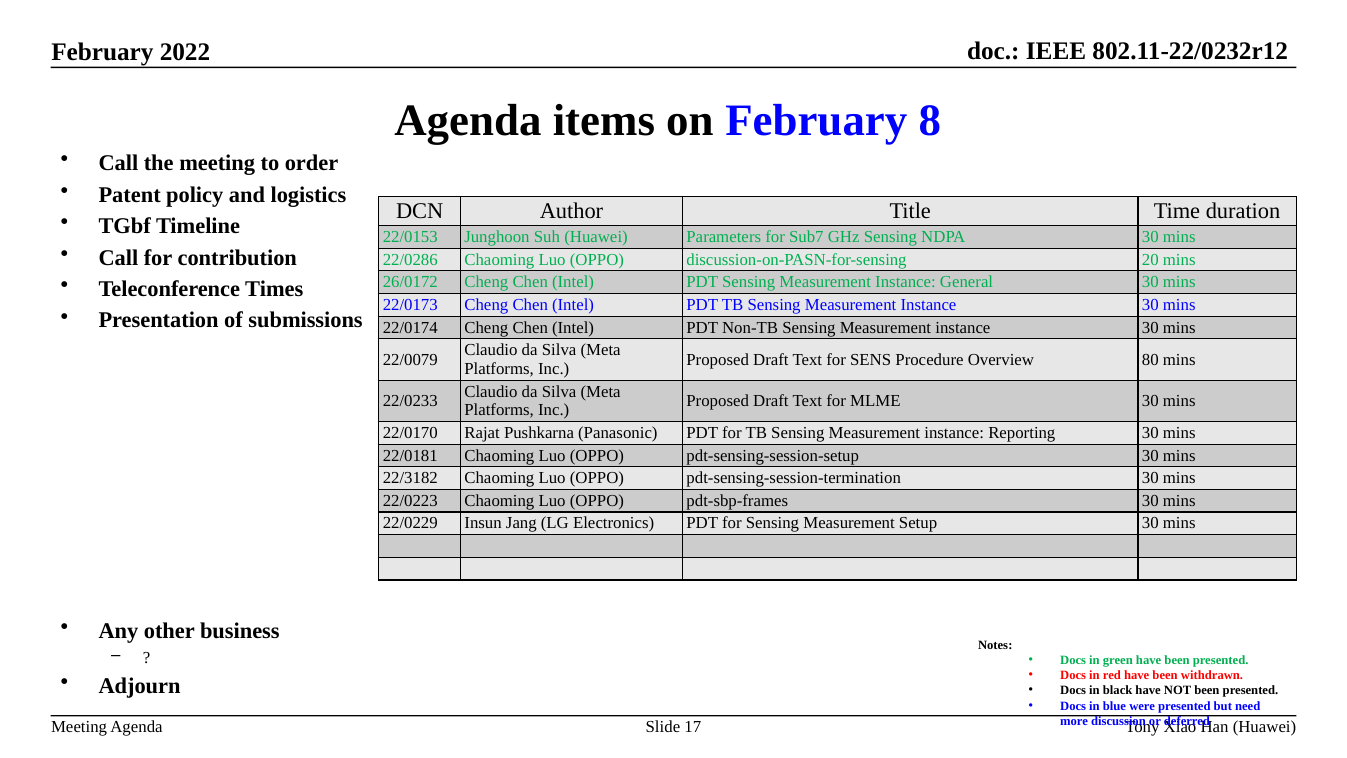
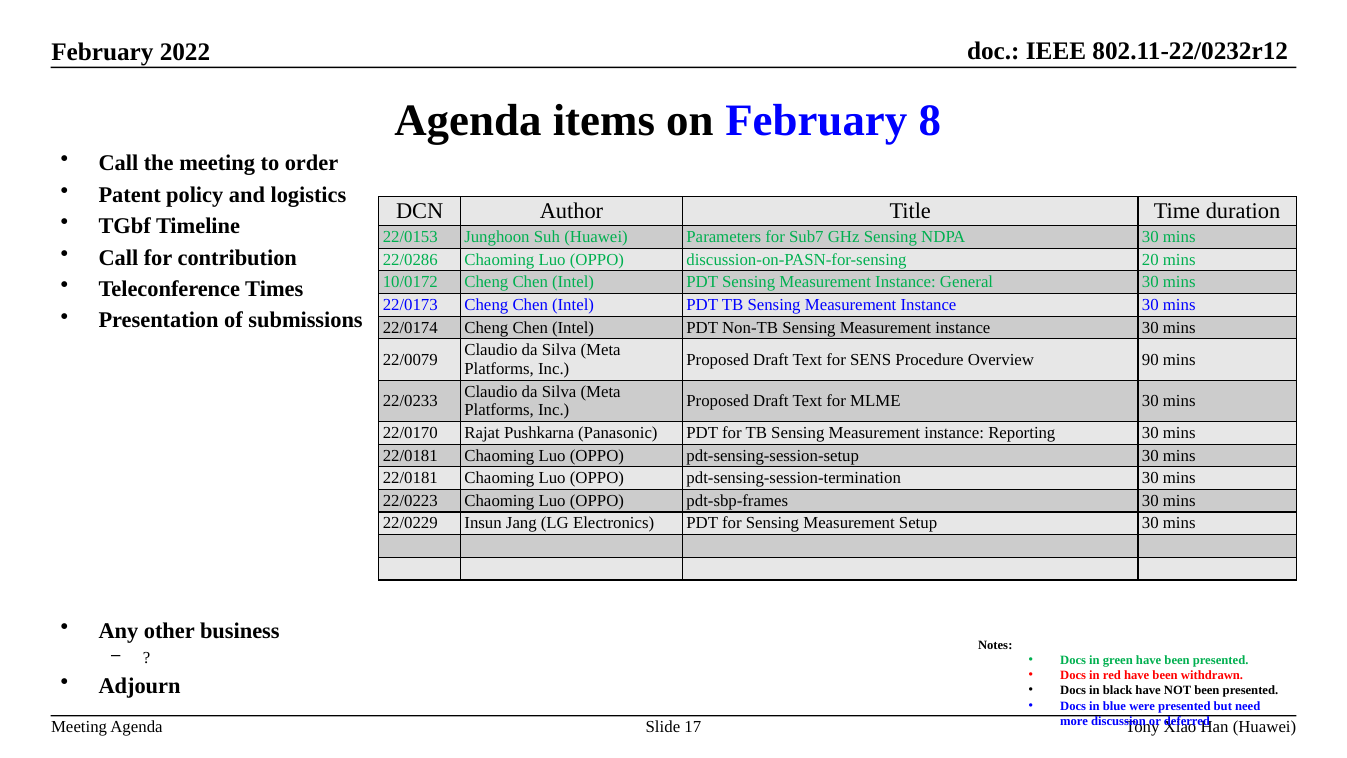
26/0172: 26/0172 -> 10/0172
80: 80 -> 90
22/3182 at (410, 478): 22/3182 -> 22/0181
